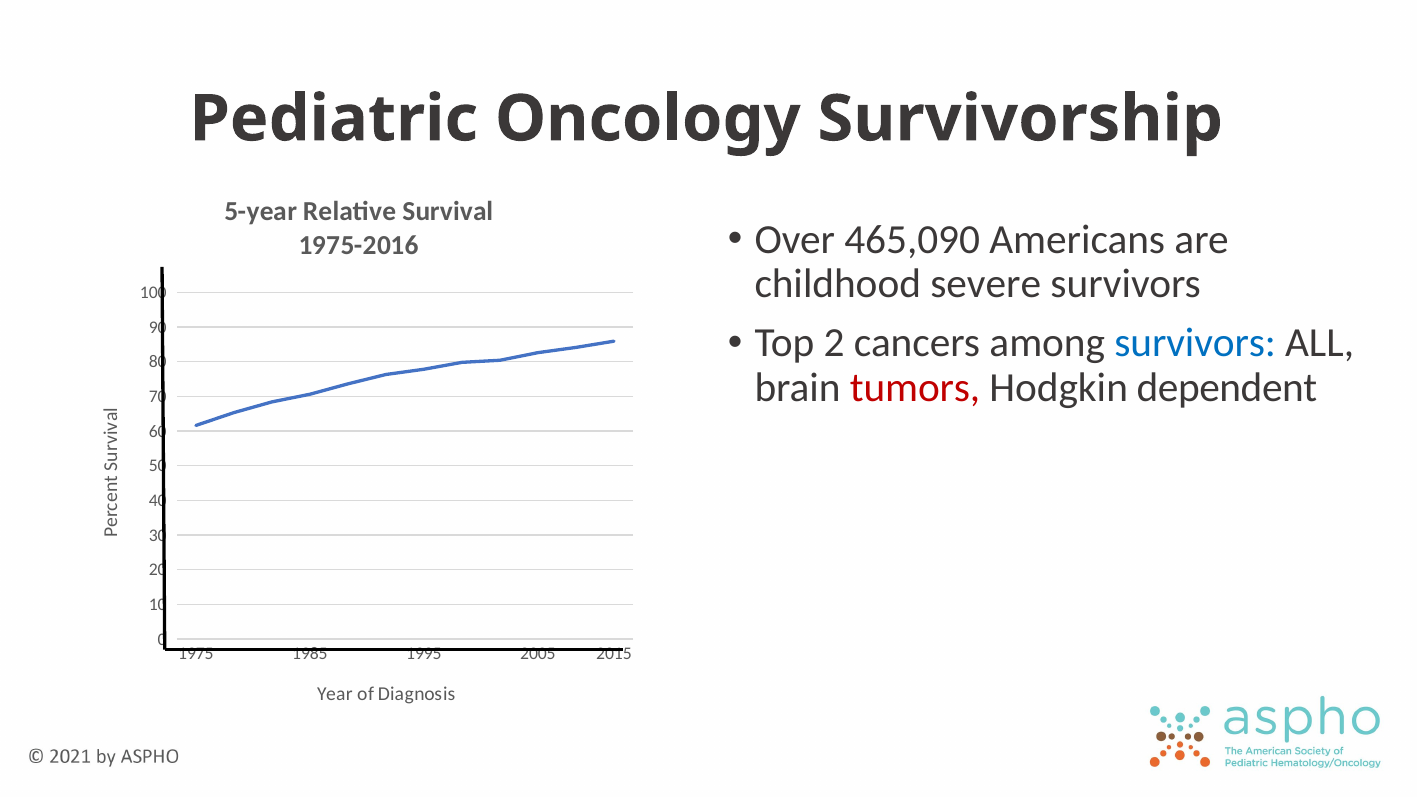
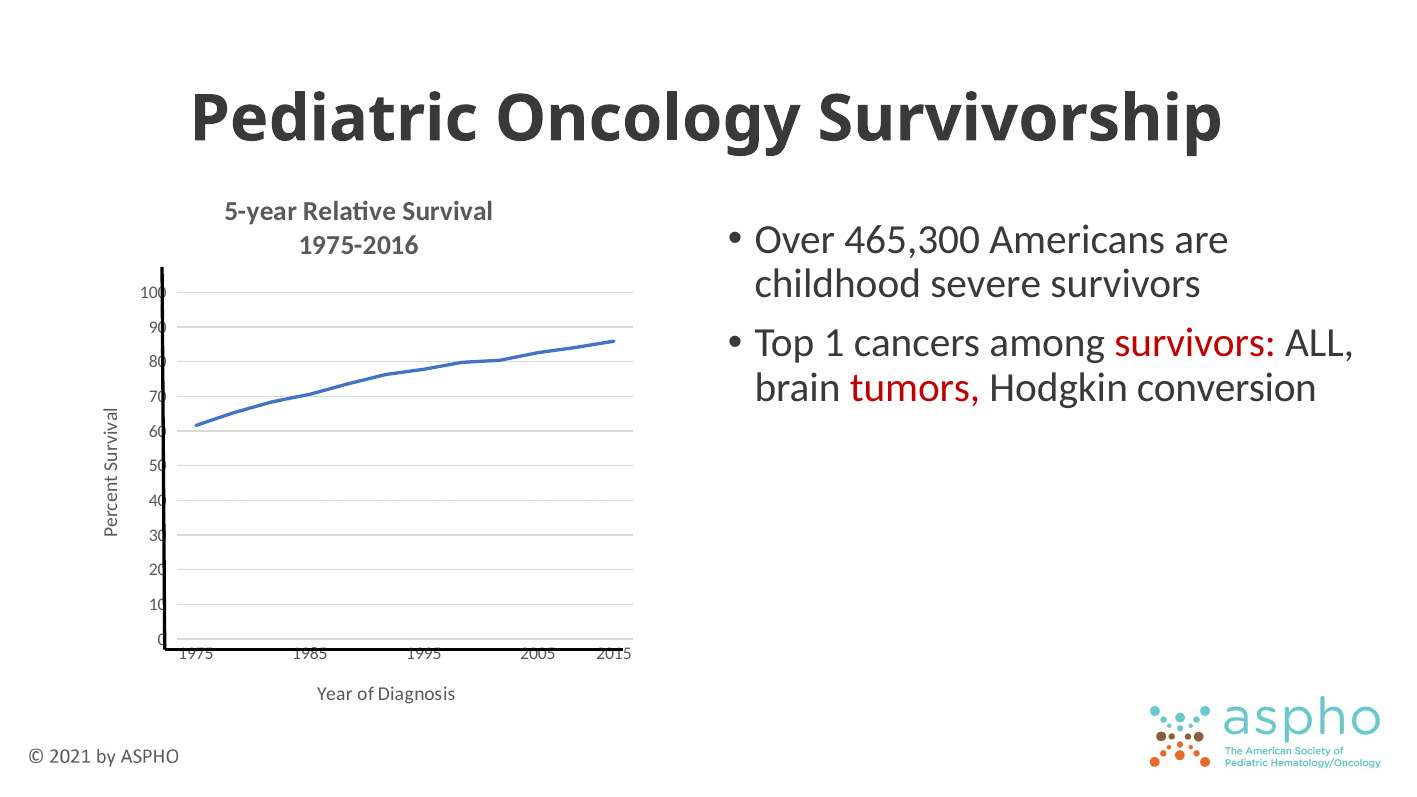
465,090: 465,090 -> 465,300
2: 2 -> 1
survivors at (1195, 343) colour: blue -> red
dependent: dependent -> conversion
